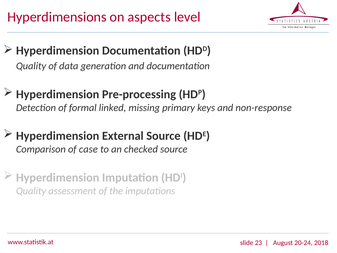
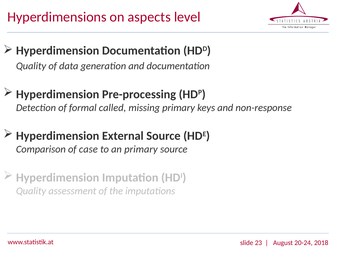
linked: linked -> called
an checked: checked -> primary
